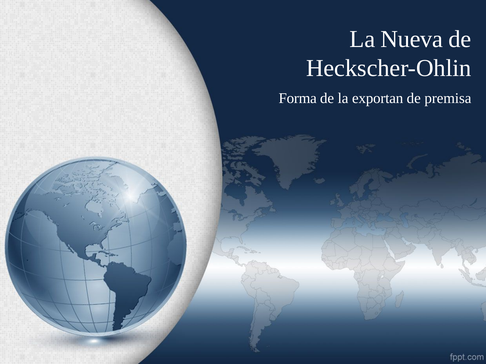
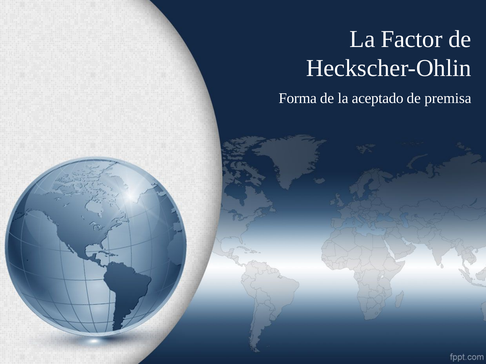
Nueva: Nueva -> Factor
exportan: exportan -> aceptado
